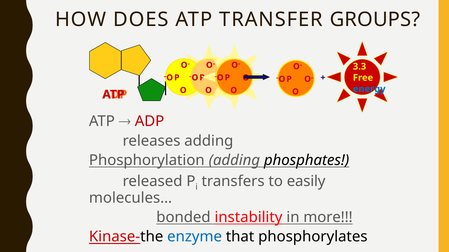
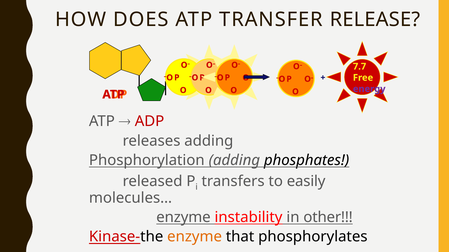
GROUPS: GROUPS -> RELEASE
3.3: 3.3 -> 7.7
energy colour: blue -> purple
bonded at (183, 218): bonded -> enzyme
more: more -> other
enzyme at (195, 237) colour: blue -> orange
